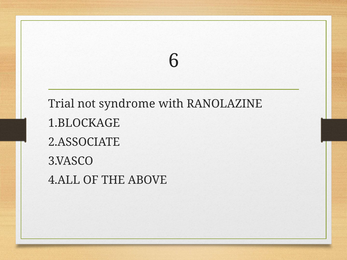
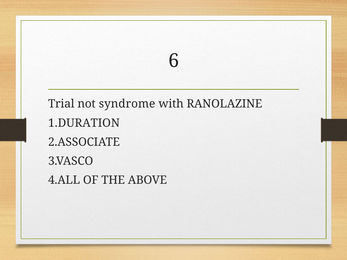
1.BLOCKAGE: 1.BLOCKAGE -> 1.DURATION
